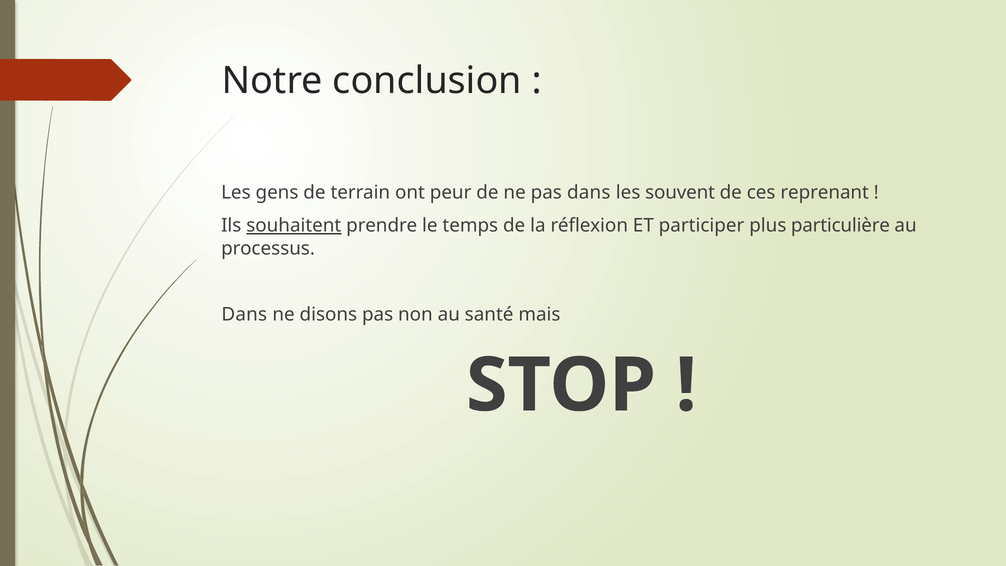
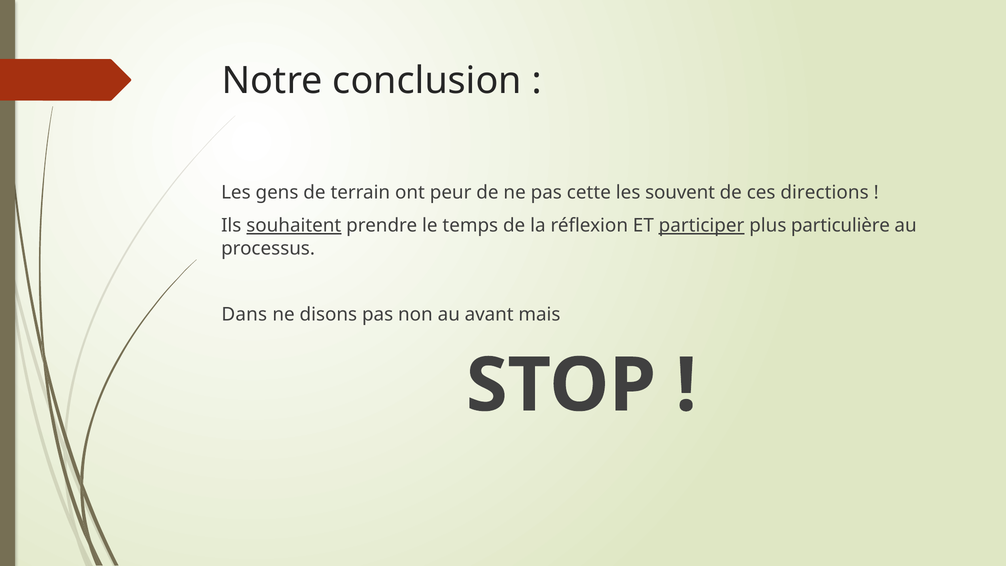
pas dans: dans -> cette
reprenant: reprenant -> directions
participer underline: none -> present
santé: santé -> avant
